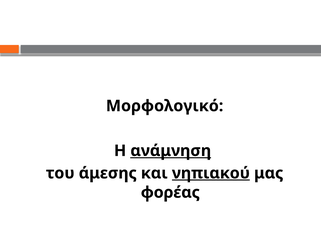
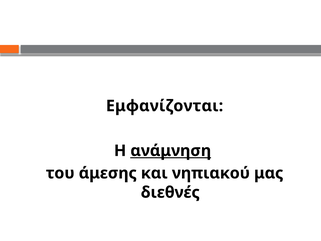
Μορφολογικό: Μορφολογικό -> Εμφανίζονται
νηπιακού underline: present -> none
φορέας: φορέας -> διεθνές
